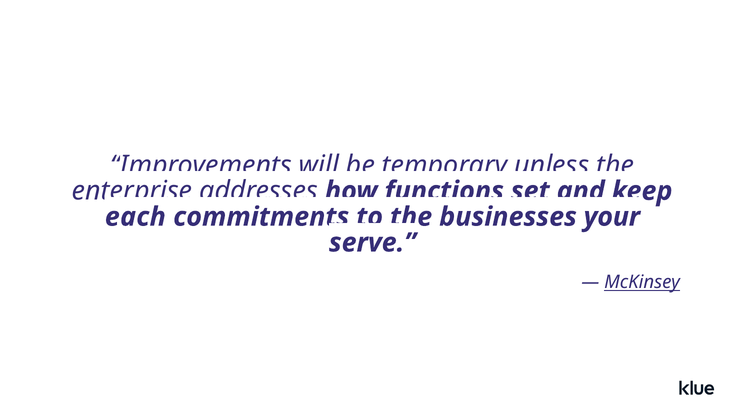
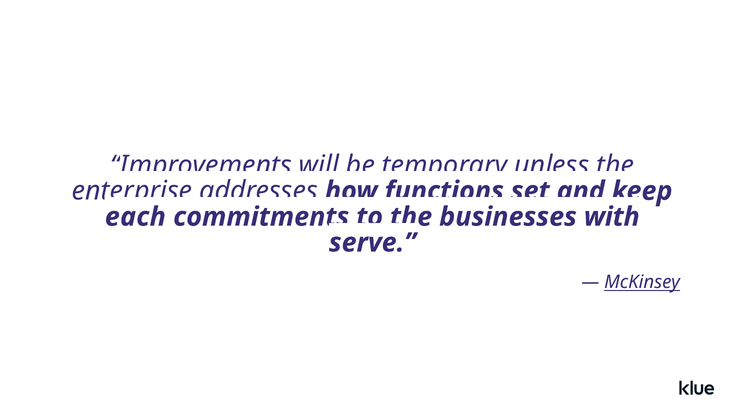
your: your -> with
